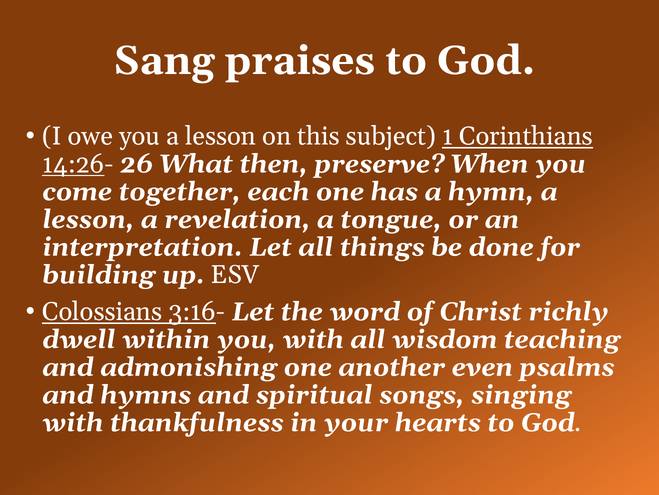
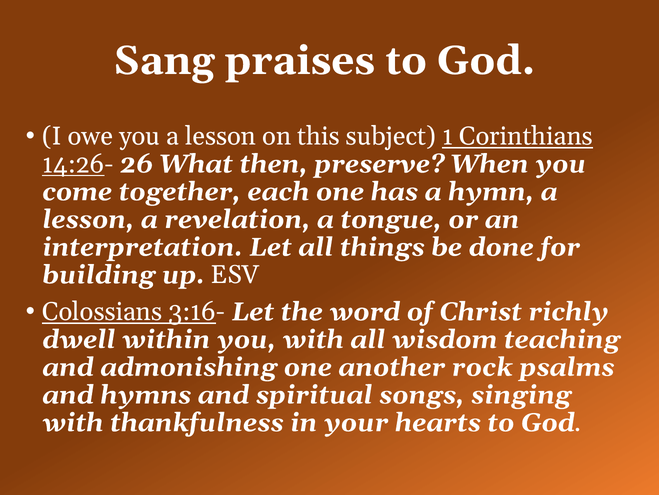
even: even -> rock
